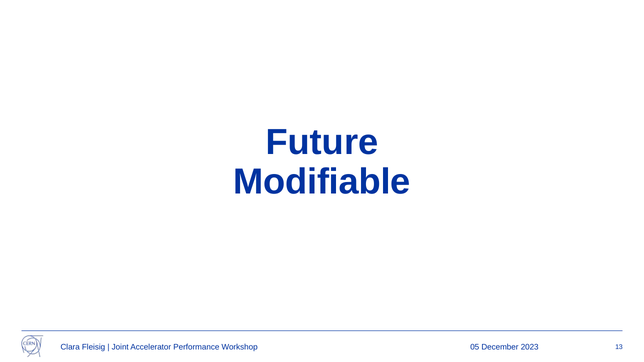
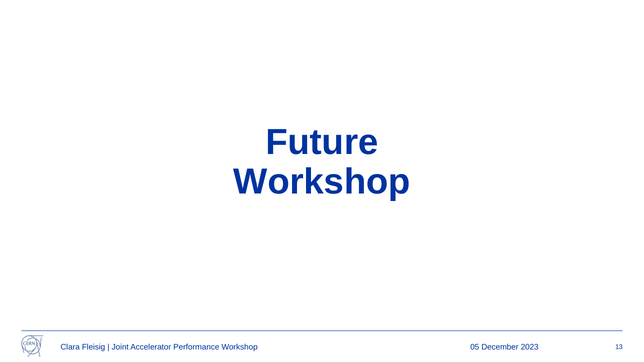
Modifiable at (322, 182): Modifiable -> Workshop
